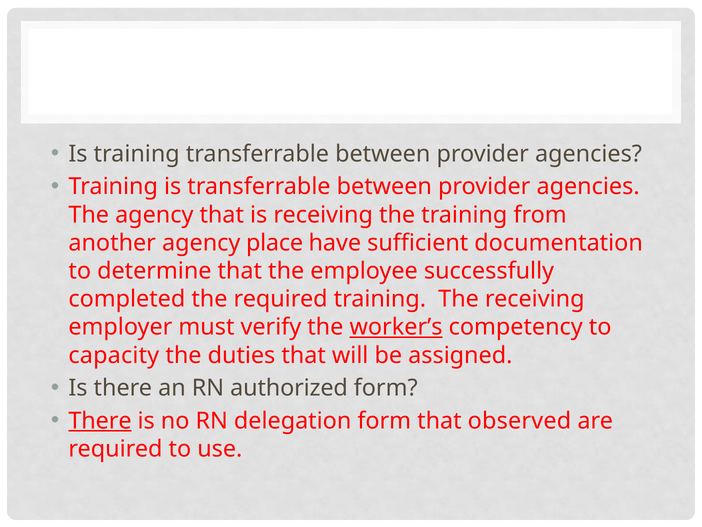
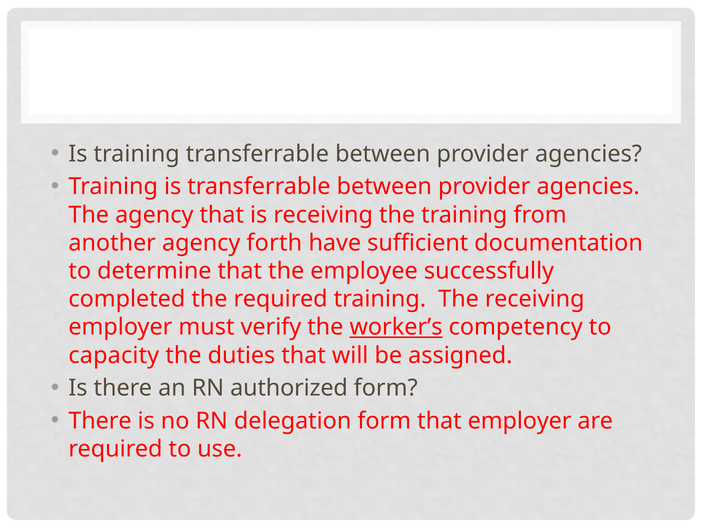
place: place -> forth
There at (100, 420) underline: present -> none
that observed: observed -> employer
